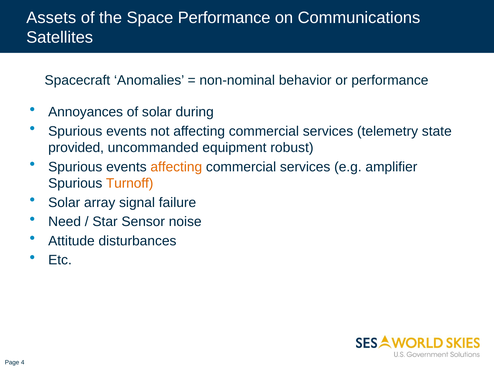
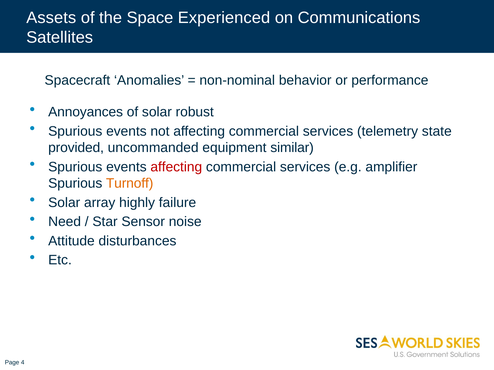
Space Performance: Performance -> Experienced
during: during -> robust
robust: robust -> similar
affecting at (176, 167) colour: orange -> red
signal: signal -> highly
